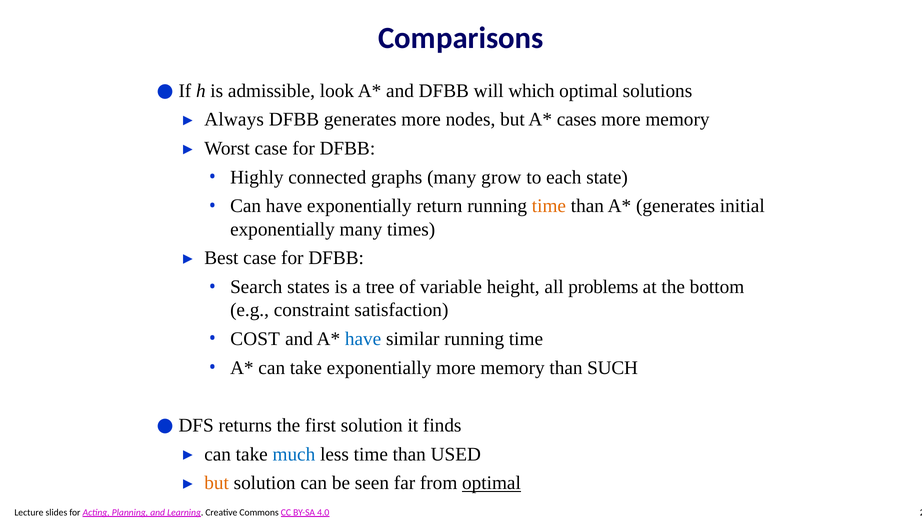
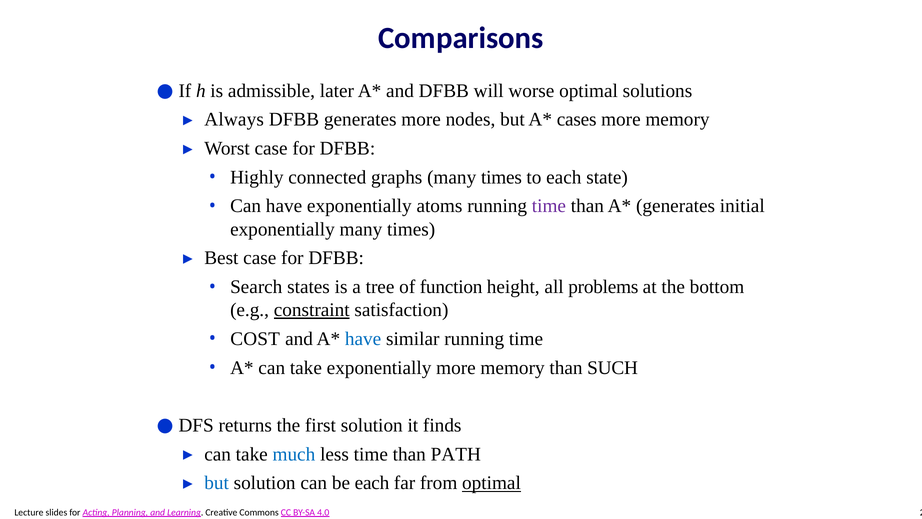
look: look -> later
which: which -> worse
graphs many grow: grow -> times
return: return -> atoms
time at (549, 206) colour: orange -> purple
variable: variable -> function
constraint underline: none -> present
USED: USED -> PATH
but at (217, 483) colour: orange -> blue
be seen: seen -> each
